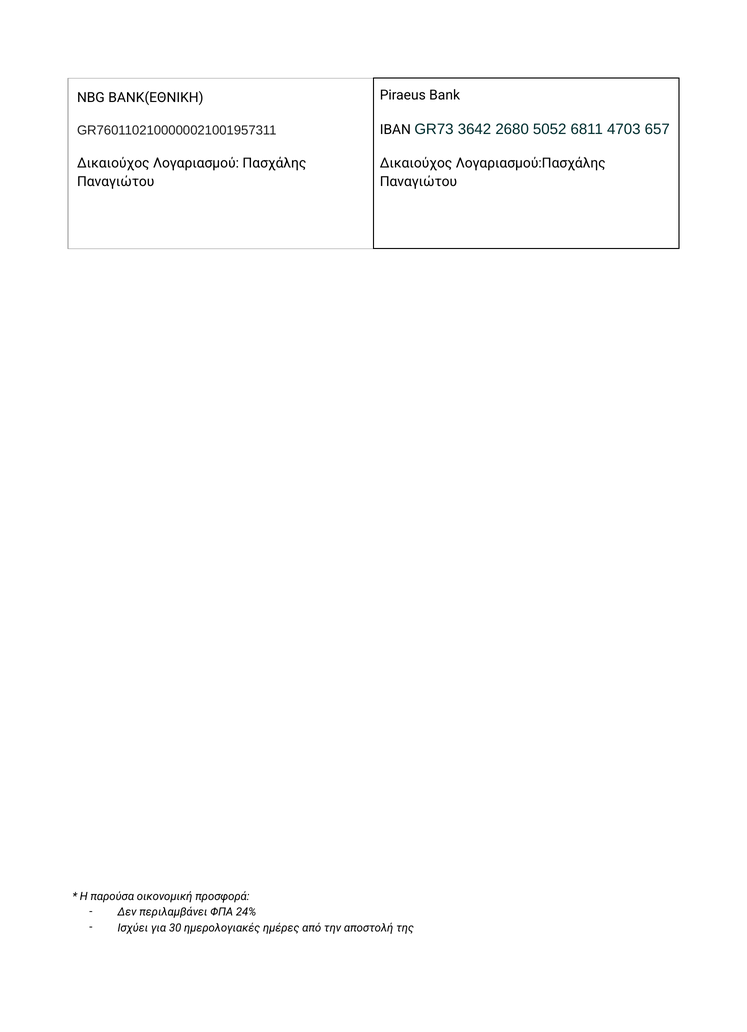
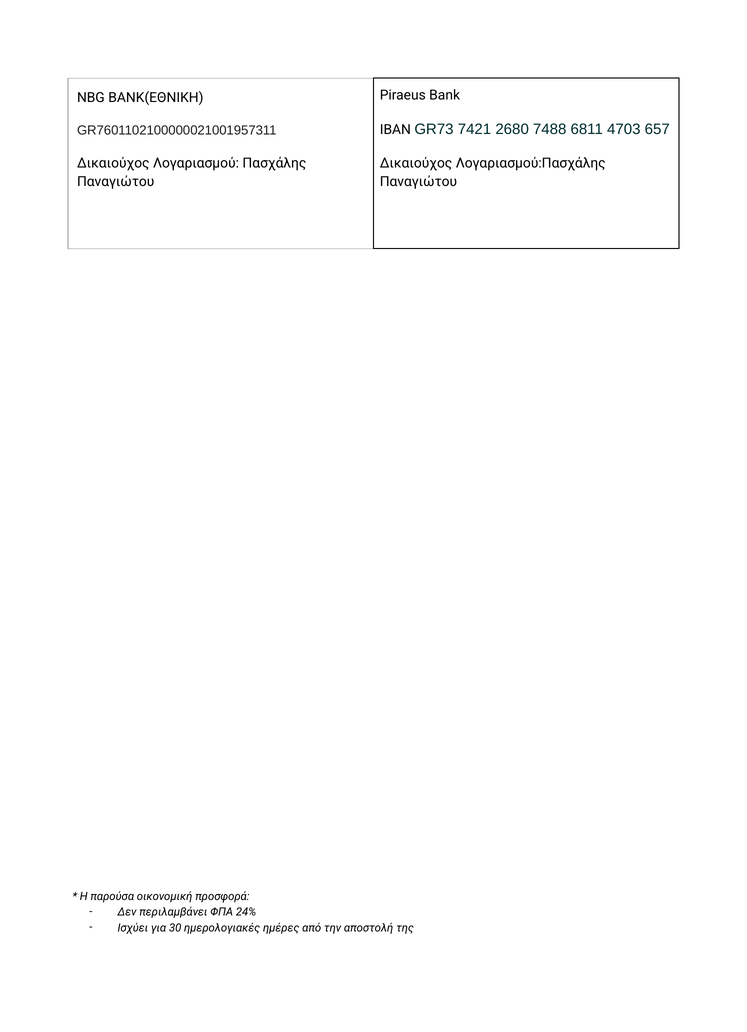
3642: 3642 -> 7421
5052: 5052 -> 7488
